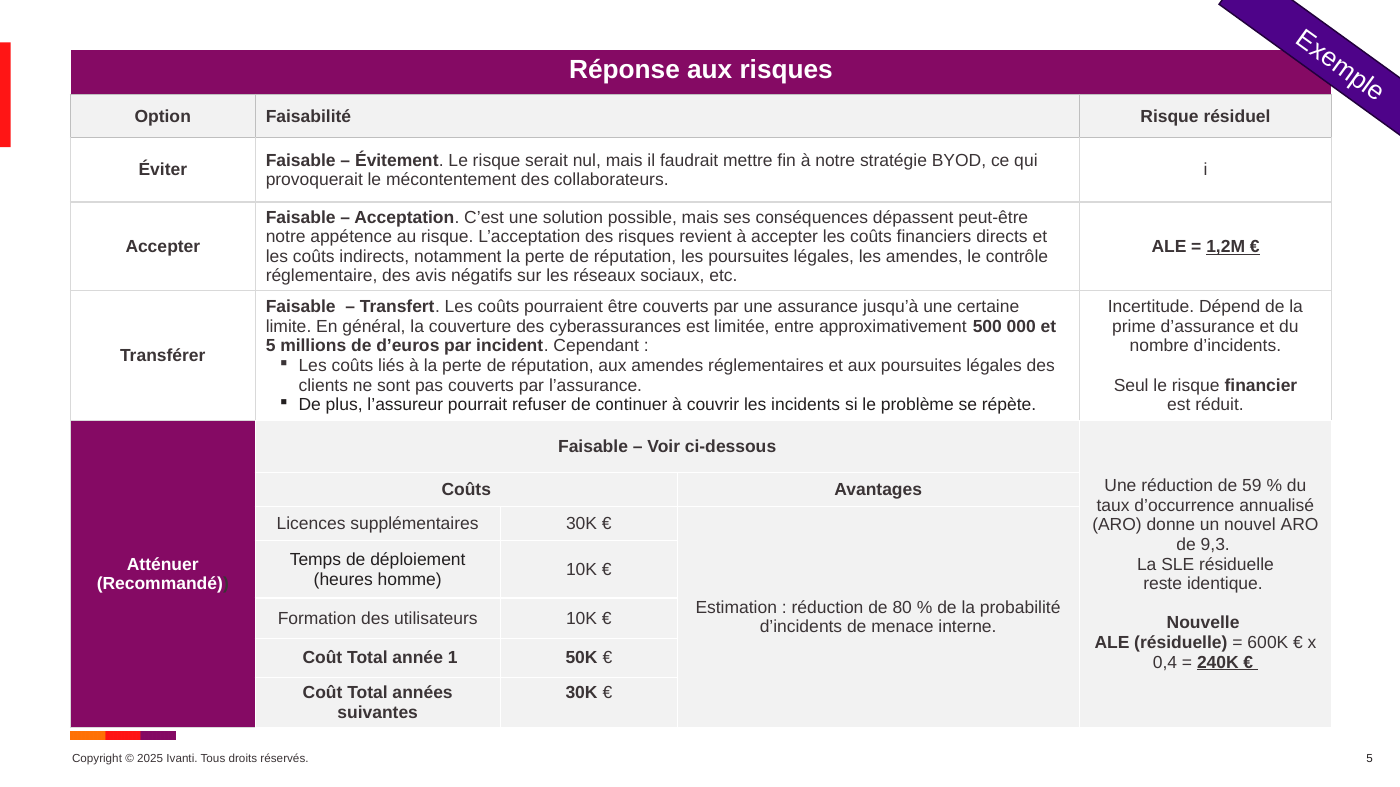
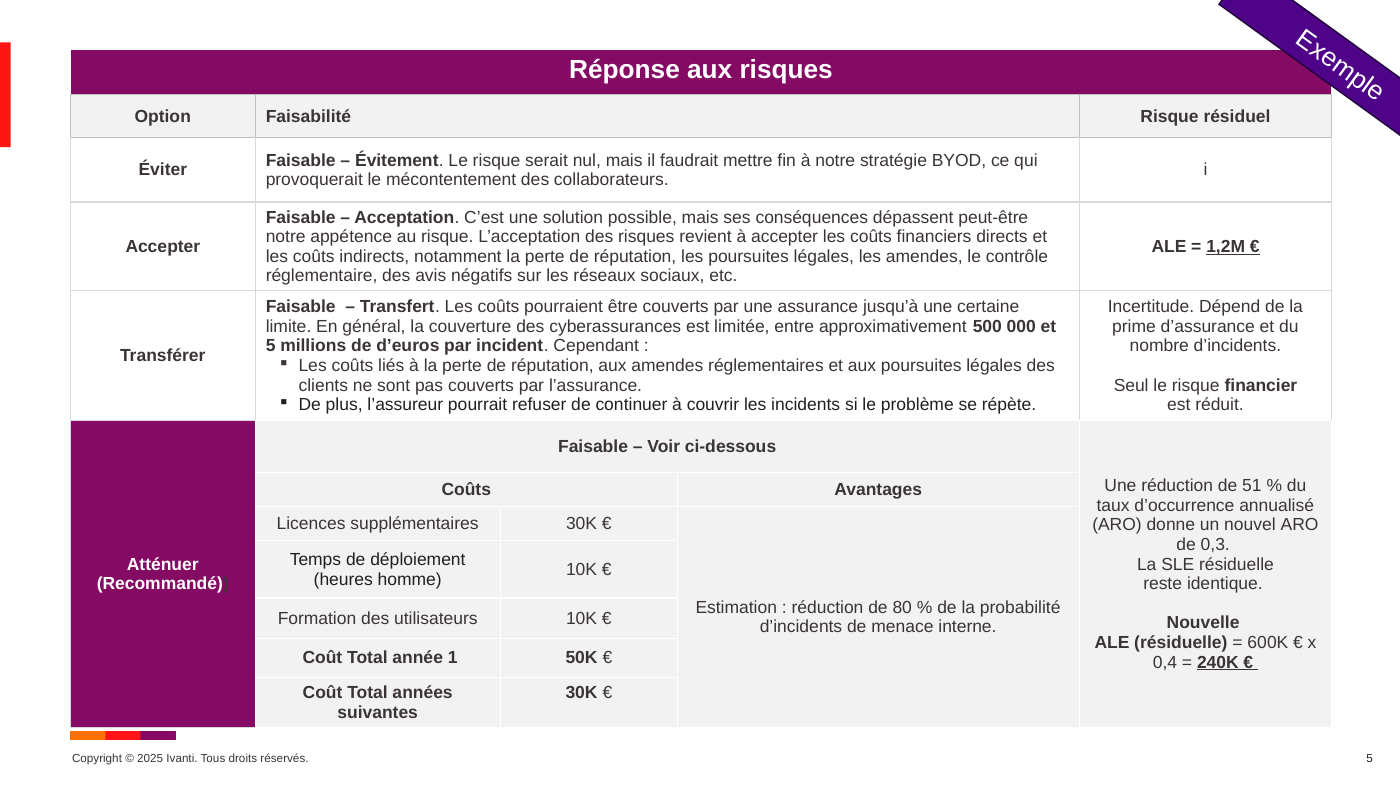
59: 59 -> 51
9,3: 9,3 -> 0,3
